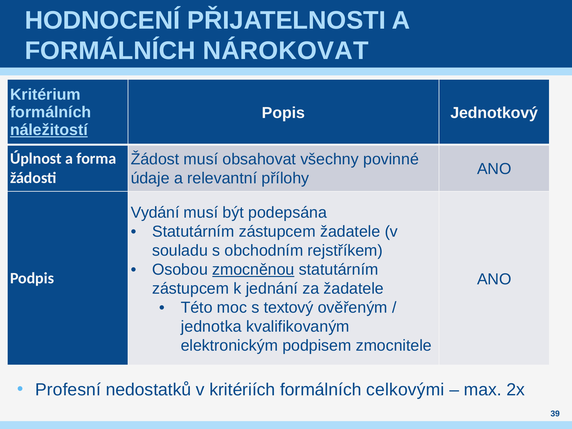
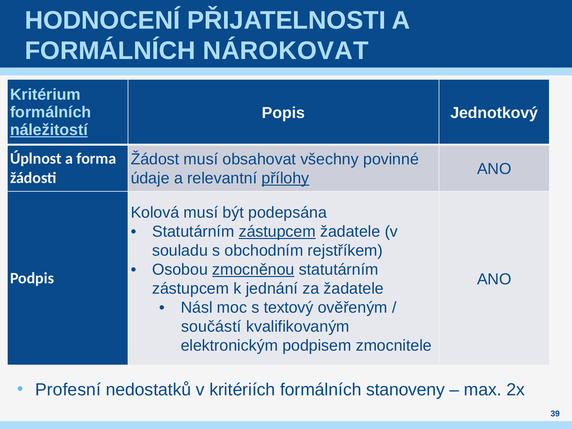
přílohy underline: none -> present
Vydání: Vydání -> Kolová
zástupcem at (277, 232) underline: none -> present
Této: Této -> Násl
jednotka: jednotka -> součástí
celkovými: celkovými -> stanoveny
